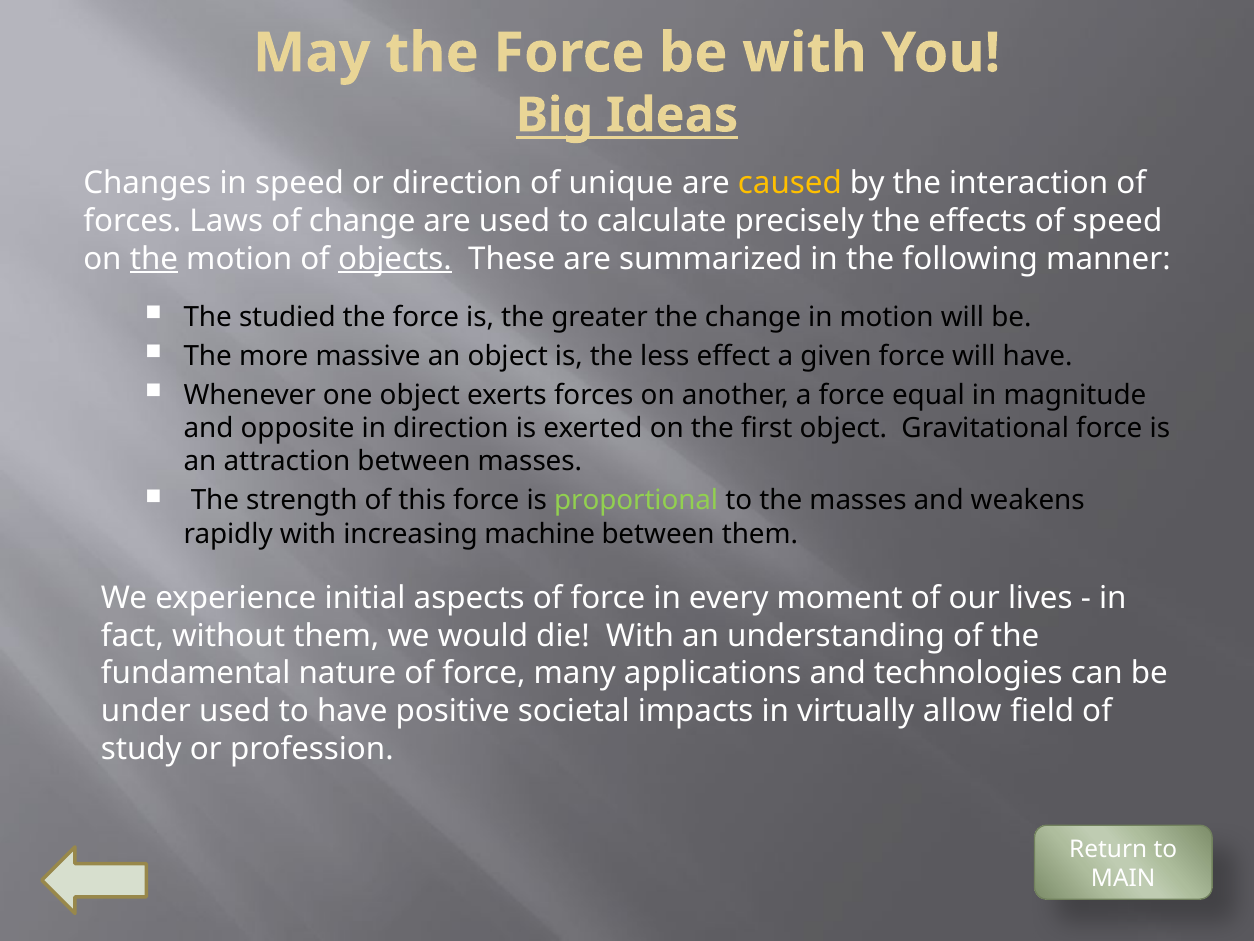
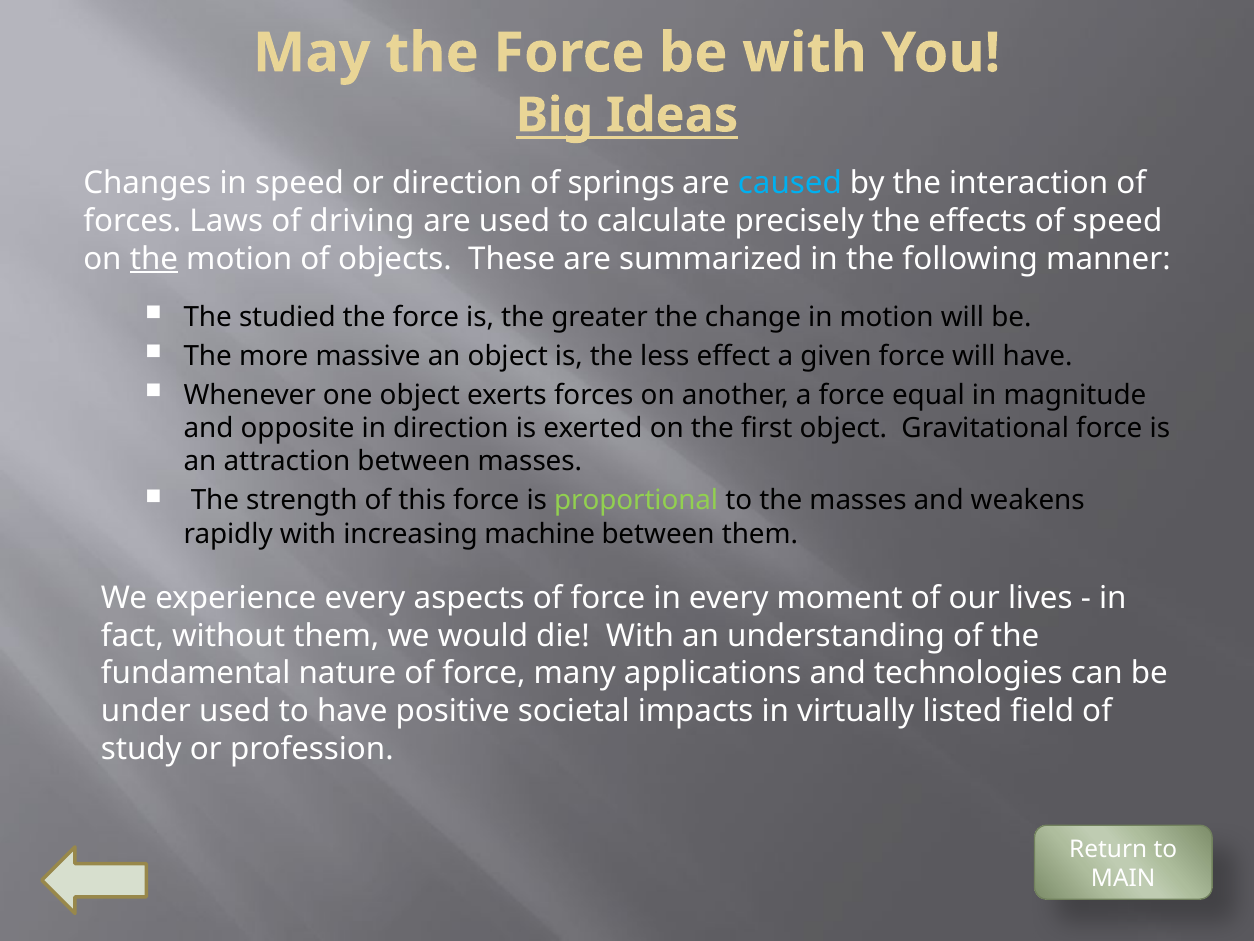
unique: unique -> springs
caused colour: yellow -> light blue
of change: change -> driving
objects underline: present -> none
experience initial: initial -> every
allow: allow -> listed
